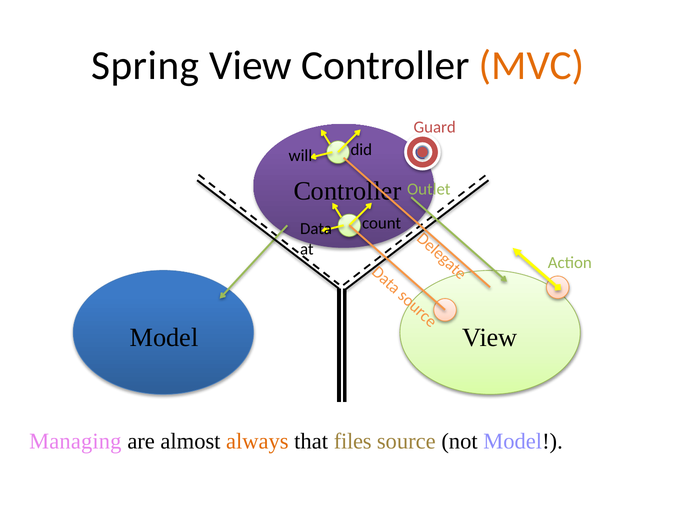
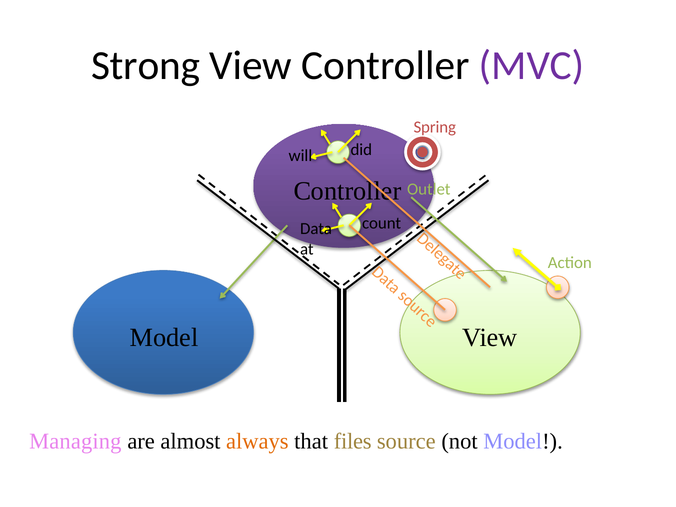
Spring: Spring -> Strong
MVC colour: orange -> purple
Guard: Guard -> Spring
